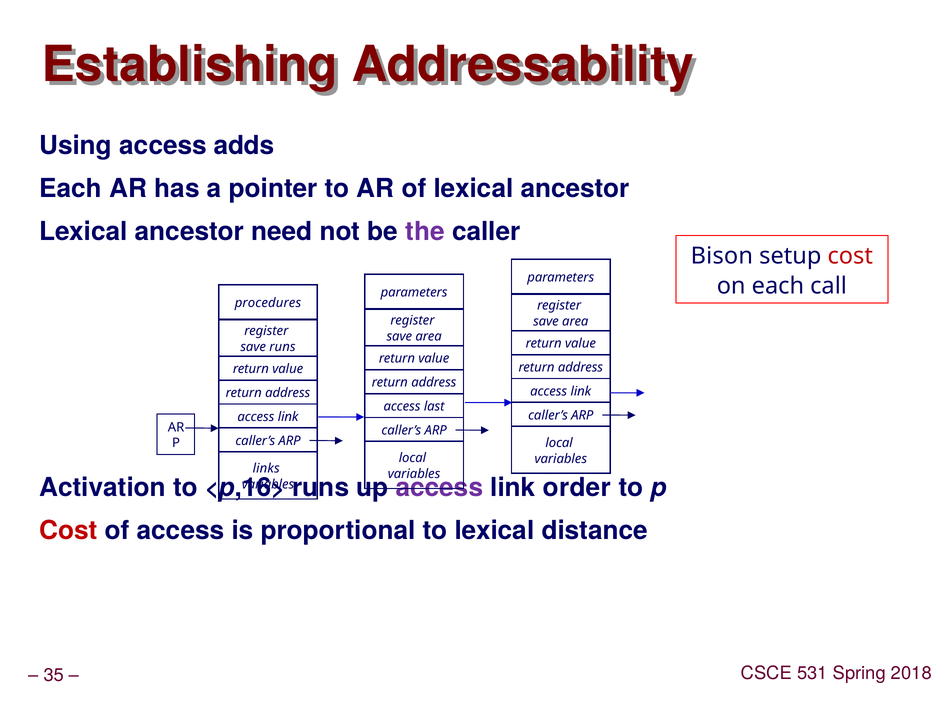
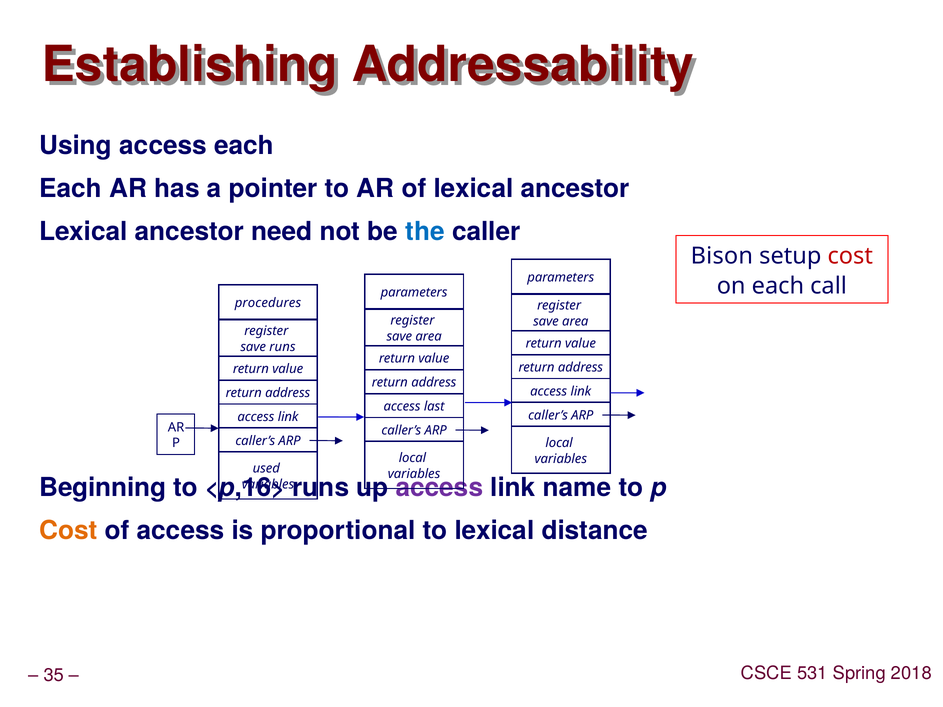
access adds: adds -> each
the colour: purple -> blue
links: links -> used
Activation: Activation -> Beginning
order: order -> name
Cost at (68, 531) colour: red -> orange
